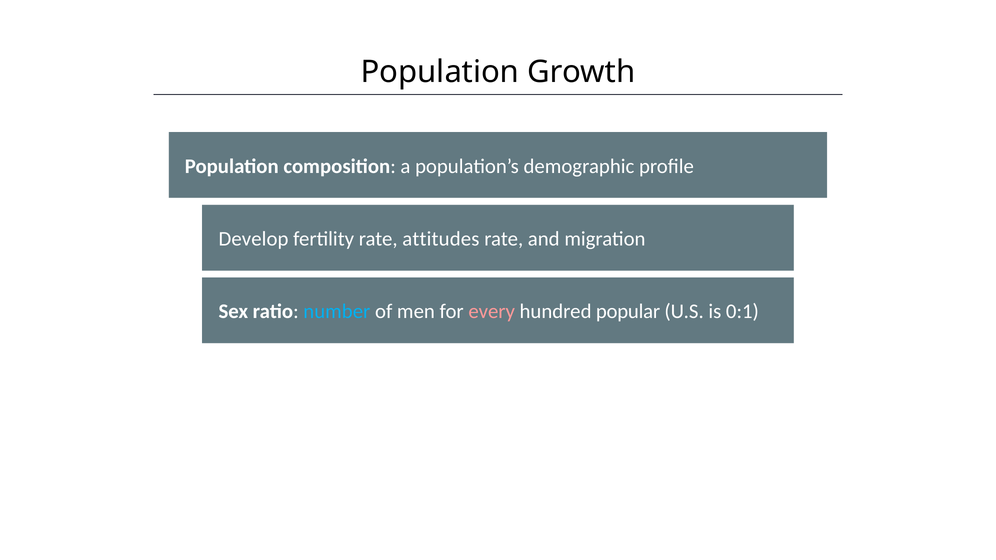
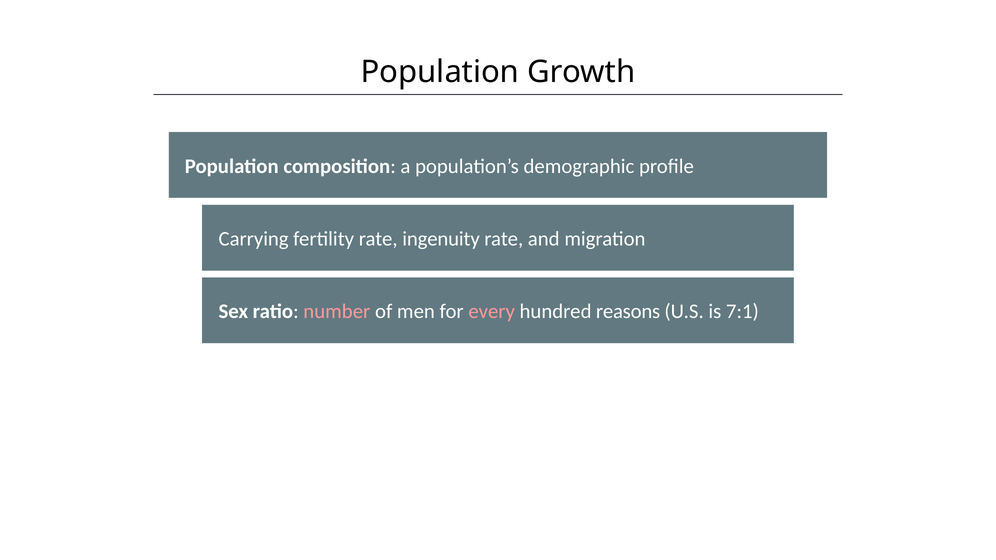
Develop: Develop -> Carrying
attitudes: attitudes -> ingenuity
number colour: light blue -> pink
popular: popular -> reasons
0:1: 0:1 -> 7:1
